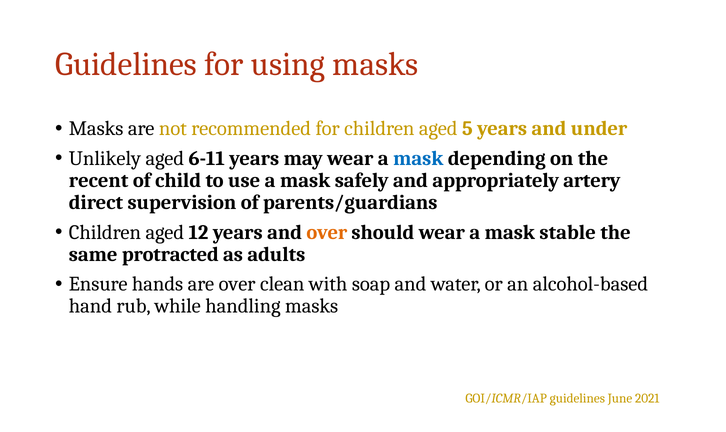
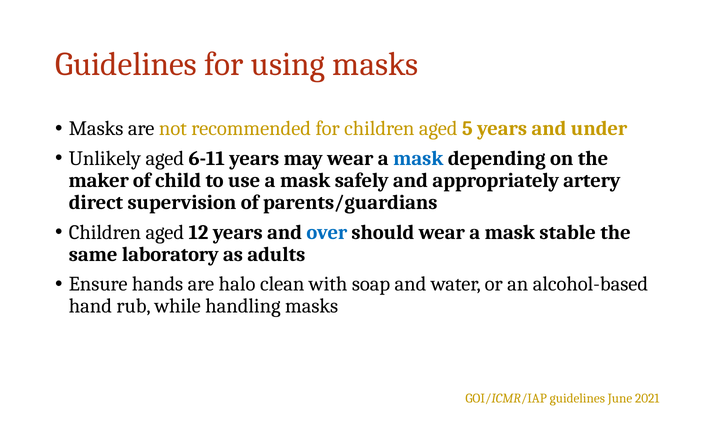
recent: recent -> maker
over at (327, 232) colour: orange -> blue
protracted: protracted -> laboratory
are over: over -> halo
